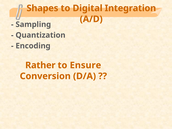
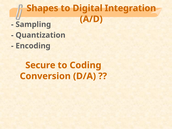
Rather: Rather -> Secure
Ensure: Ensure -> Coding
